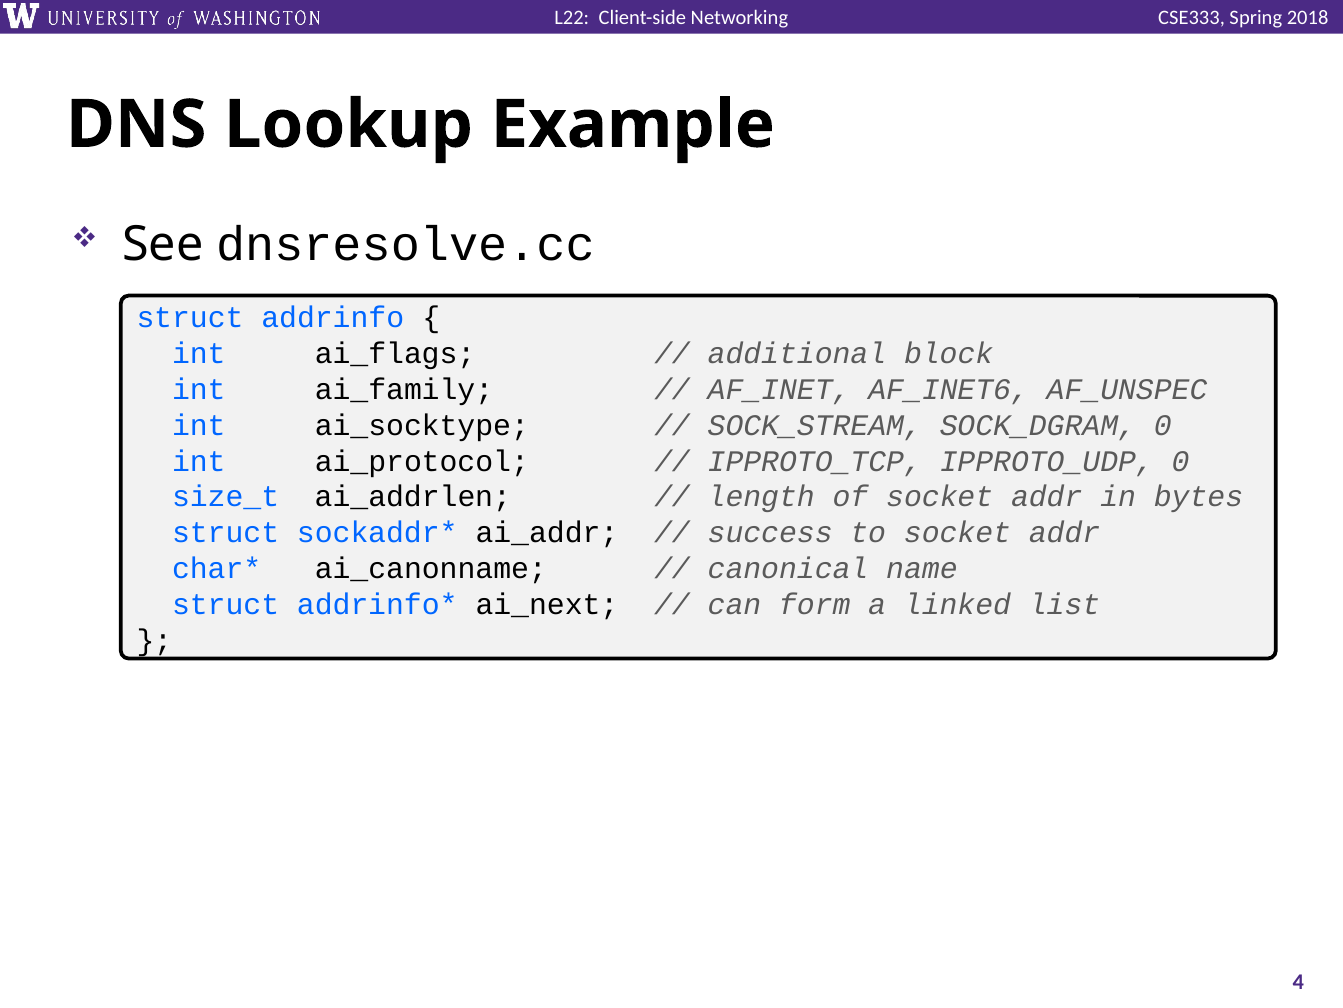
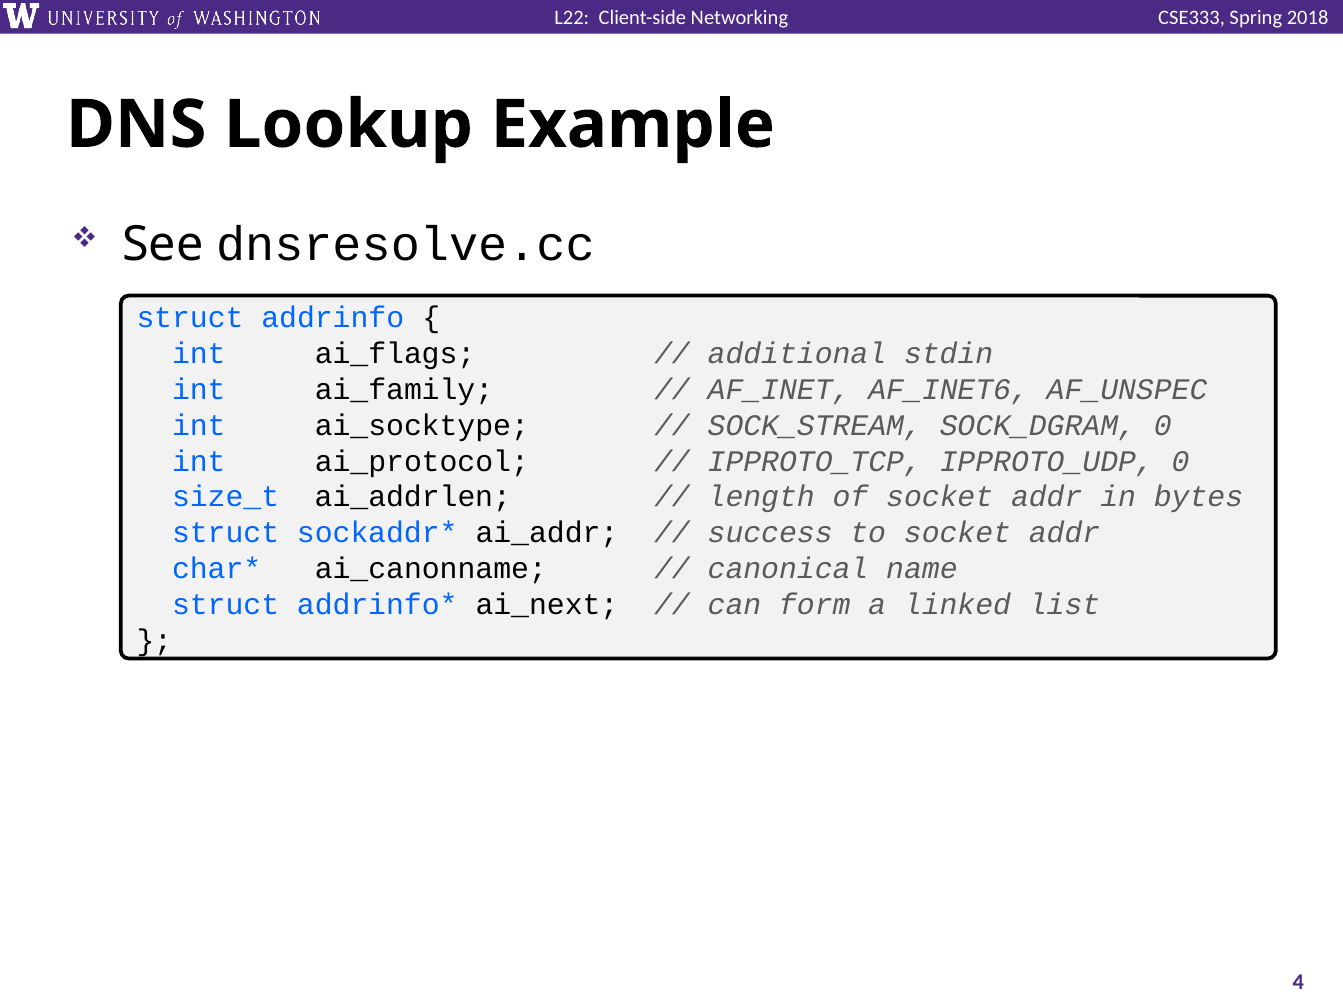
block: block -> stdin
